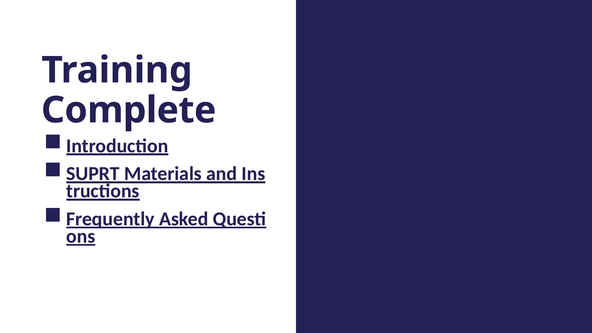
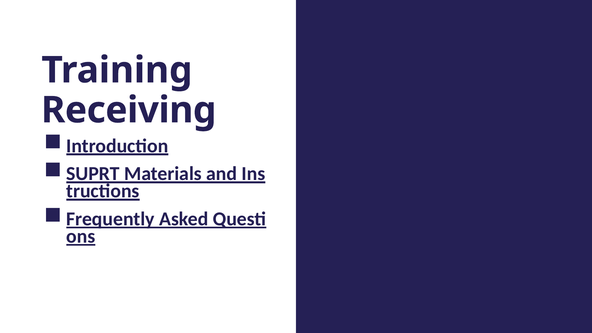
Complete: Complete -> Receiving
